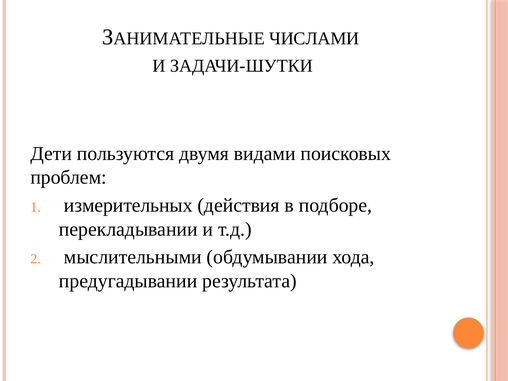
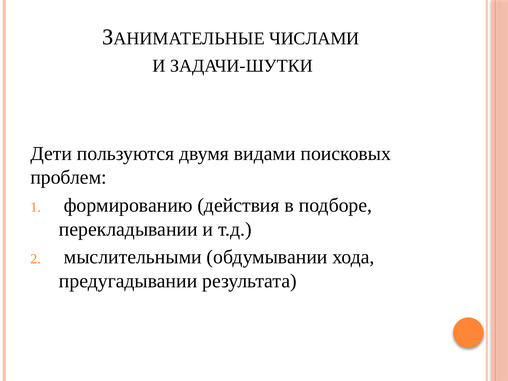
измерительных: измерительных -> формированию
